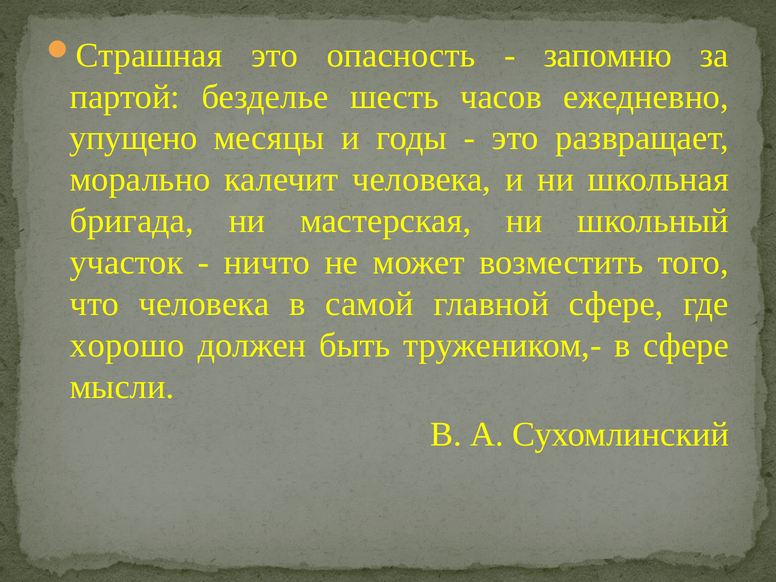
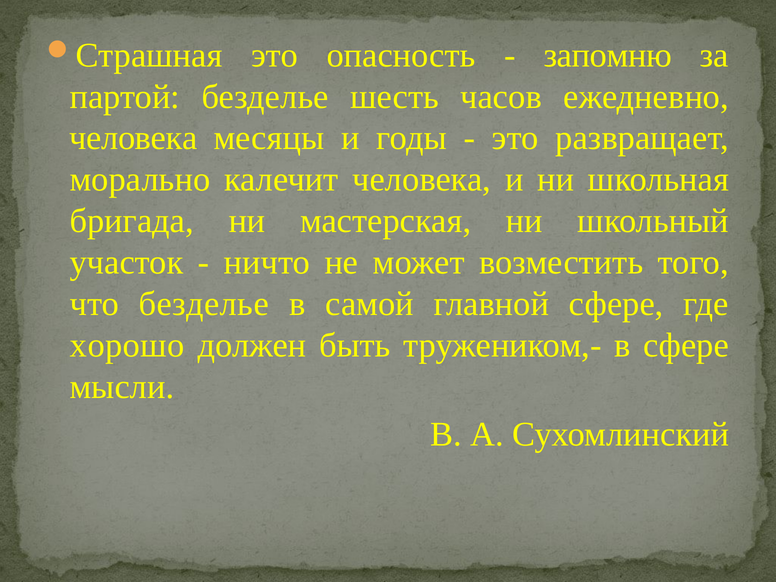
упущено at (133, 138): упущено -> человека
что человека: человека -> безделье
